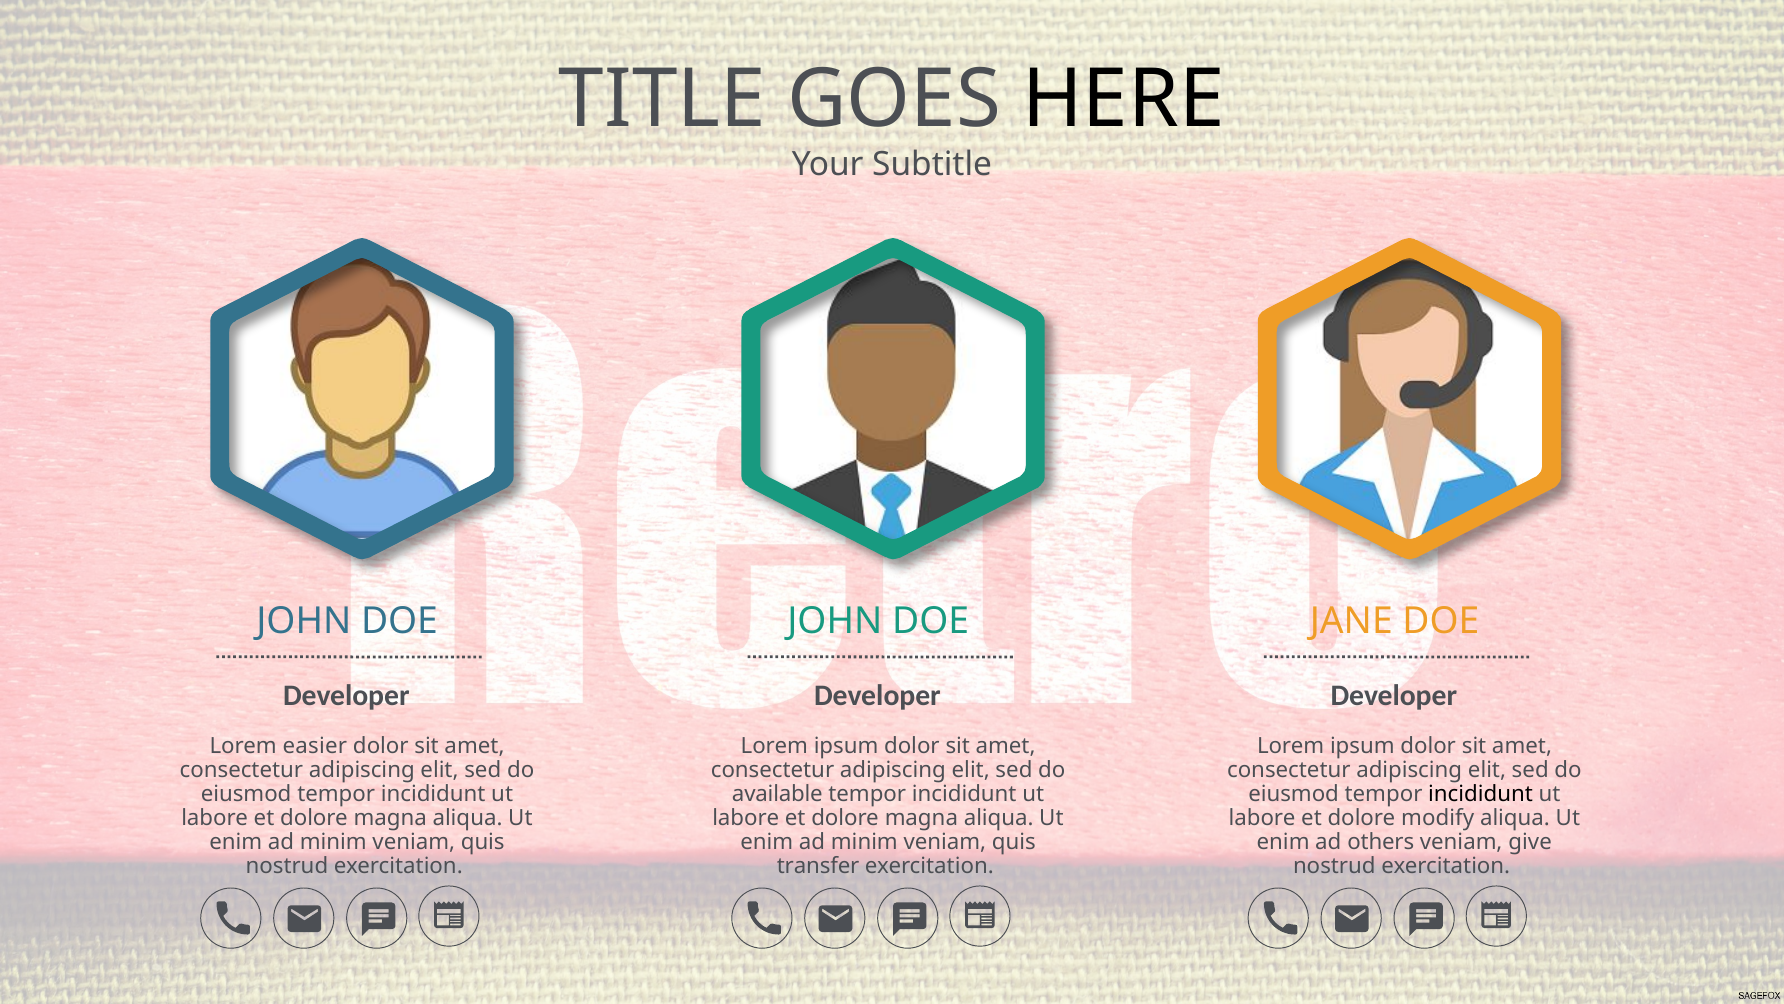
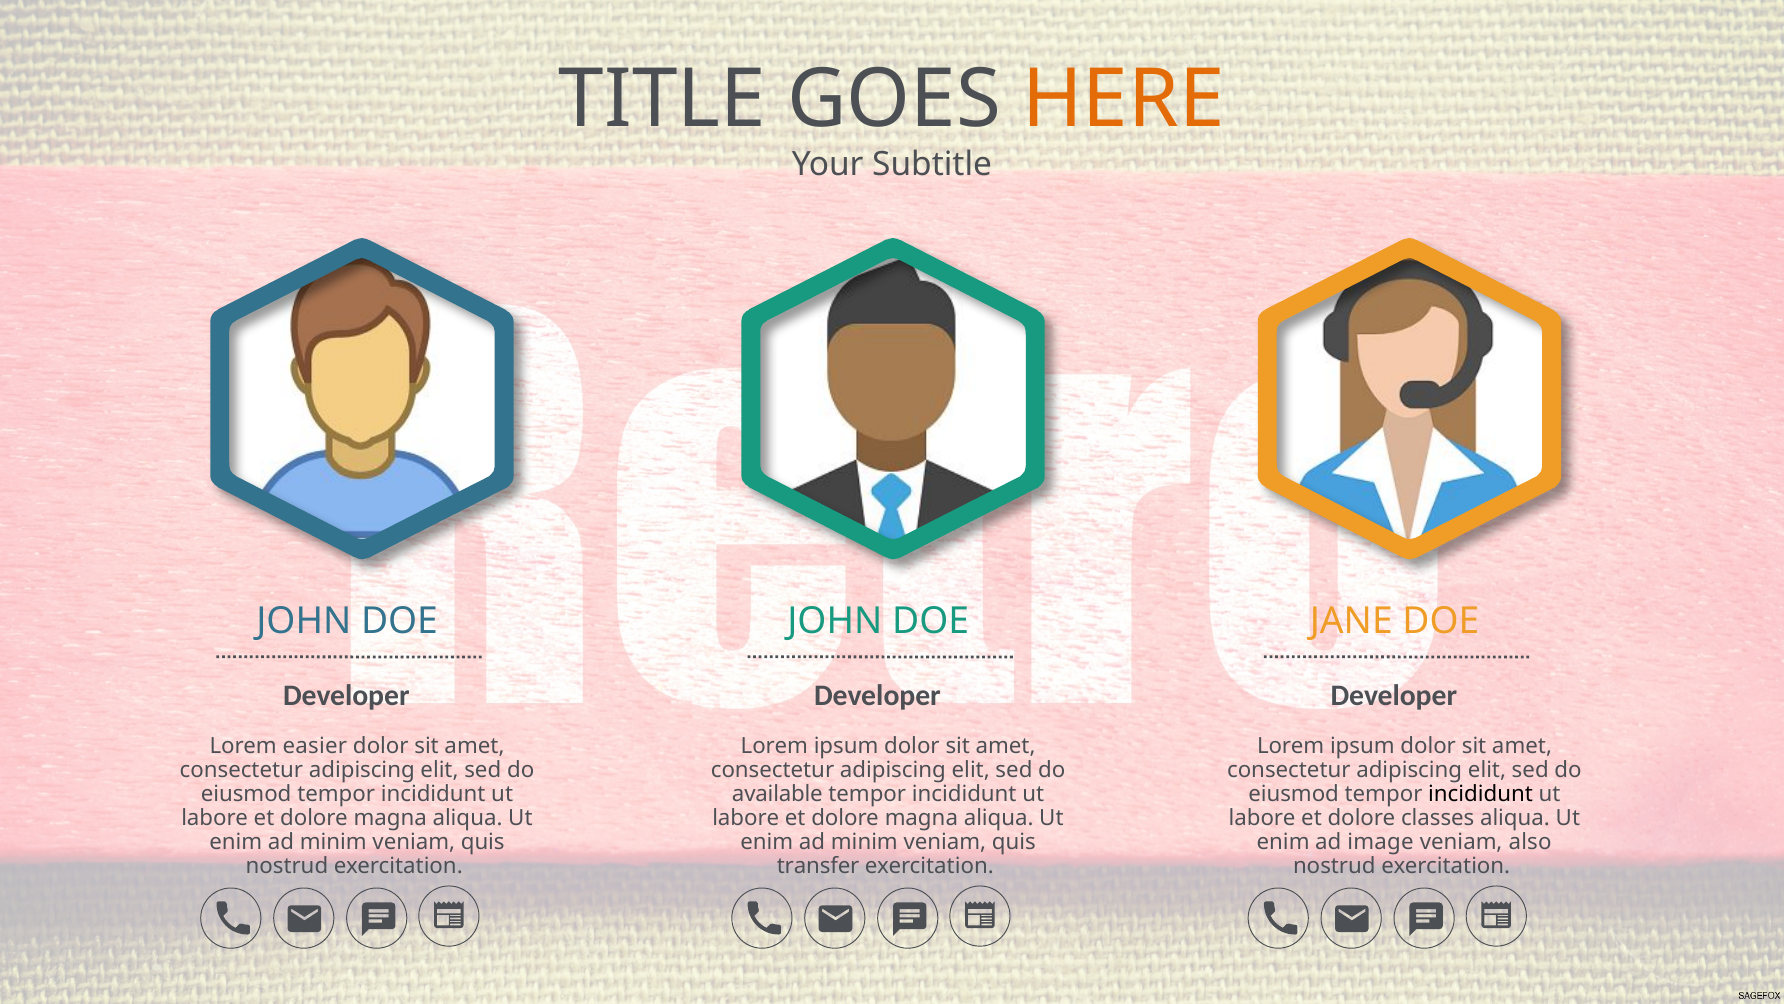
HERE colour: black -> orange
modify: modify -> classes
others: others -> image
give: give -> also
